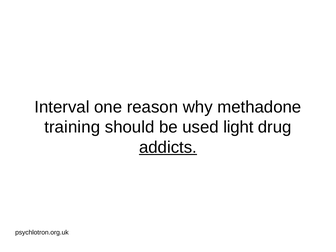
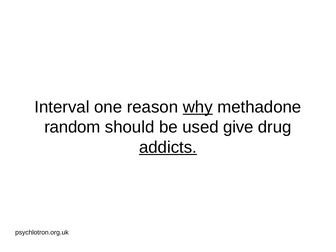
why underline: none -> present
training: training -> random
light: light -> give
